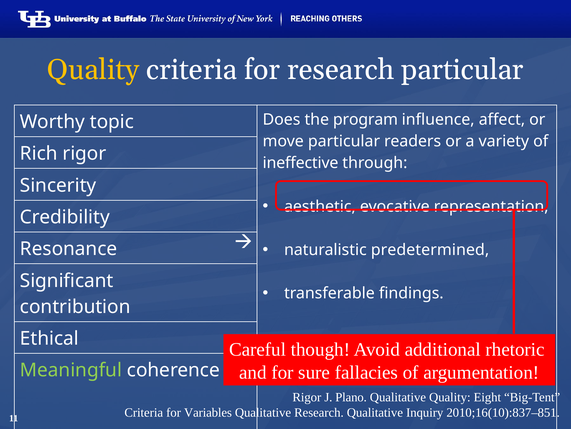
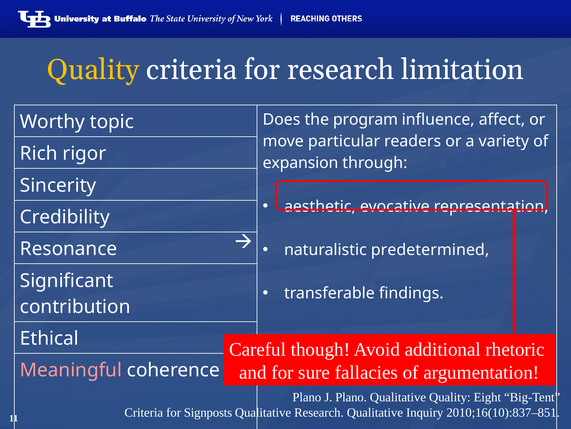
research particular: particular -> limitation
ineffective: ineffective -> expansion
Meaningful colour: light green -> pink
Rigor at (307, 397): Rigor -> Plano
Variables: Variables -> Signposts
